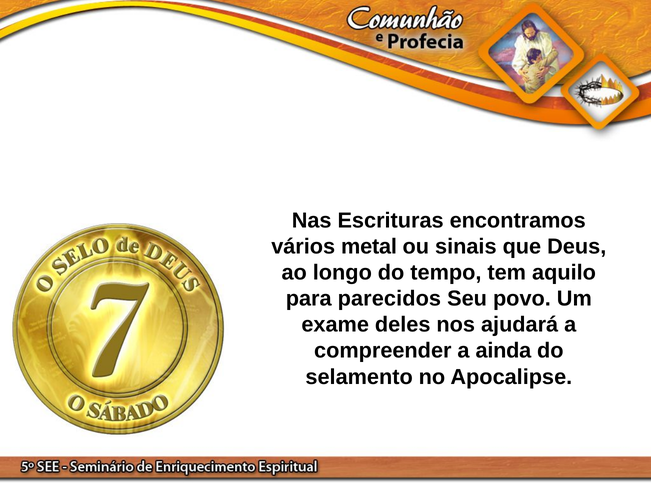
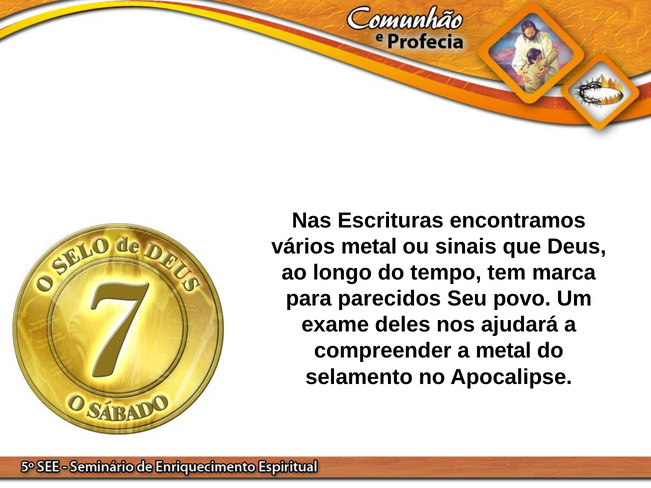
aquilo: aquilo -> marca
a ainda: ainda -> metal
